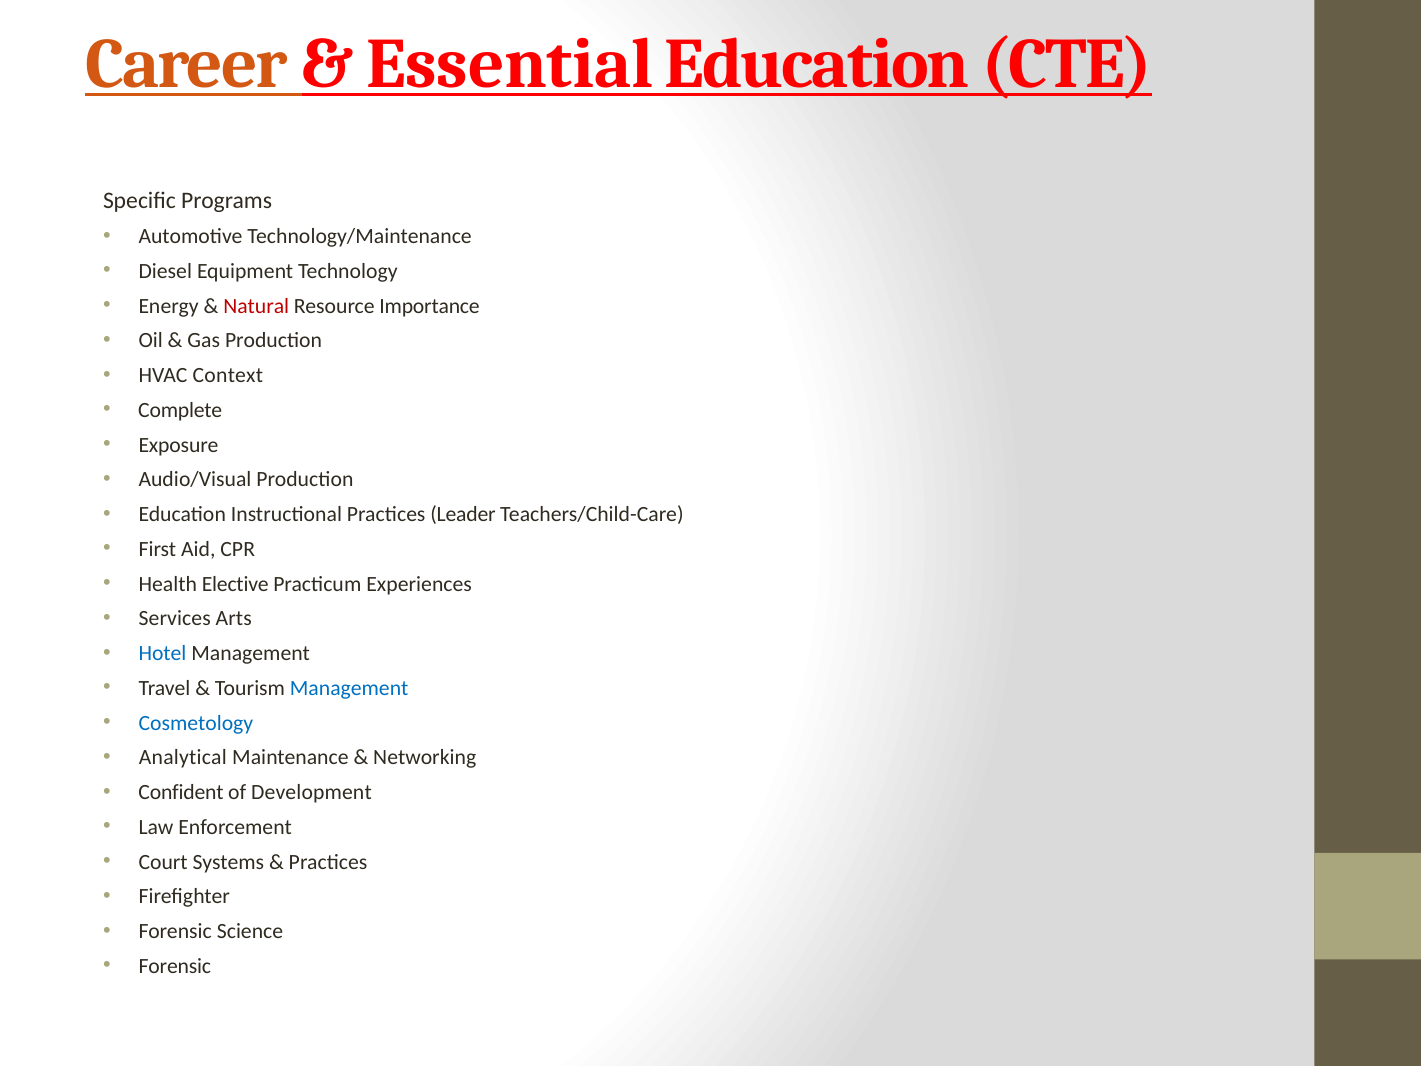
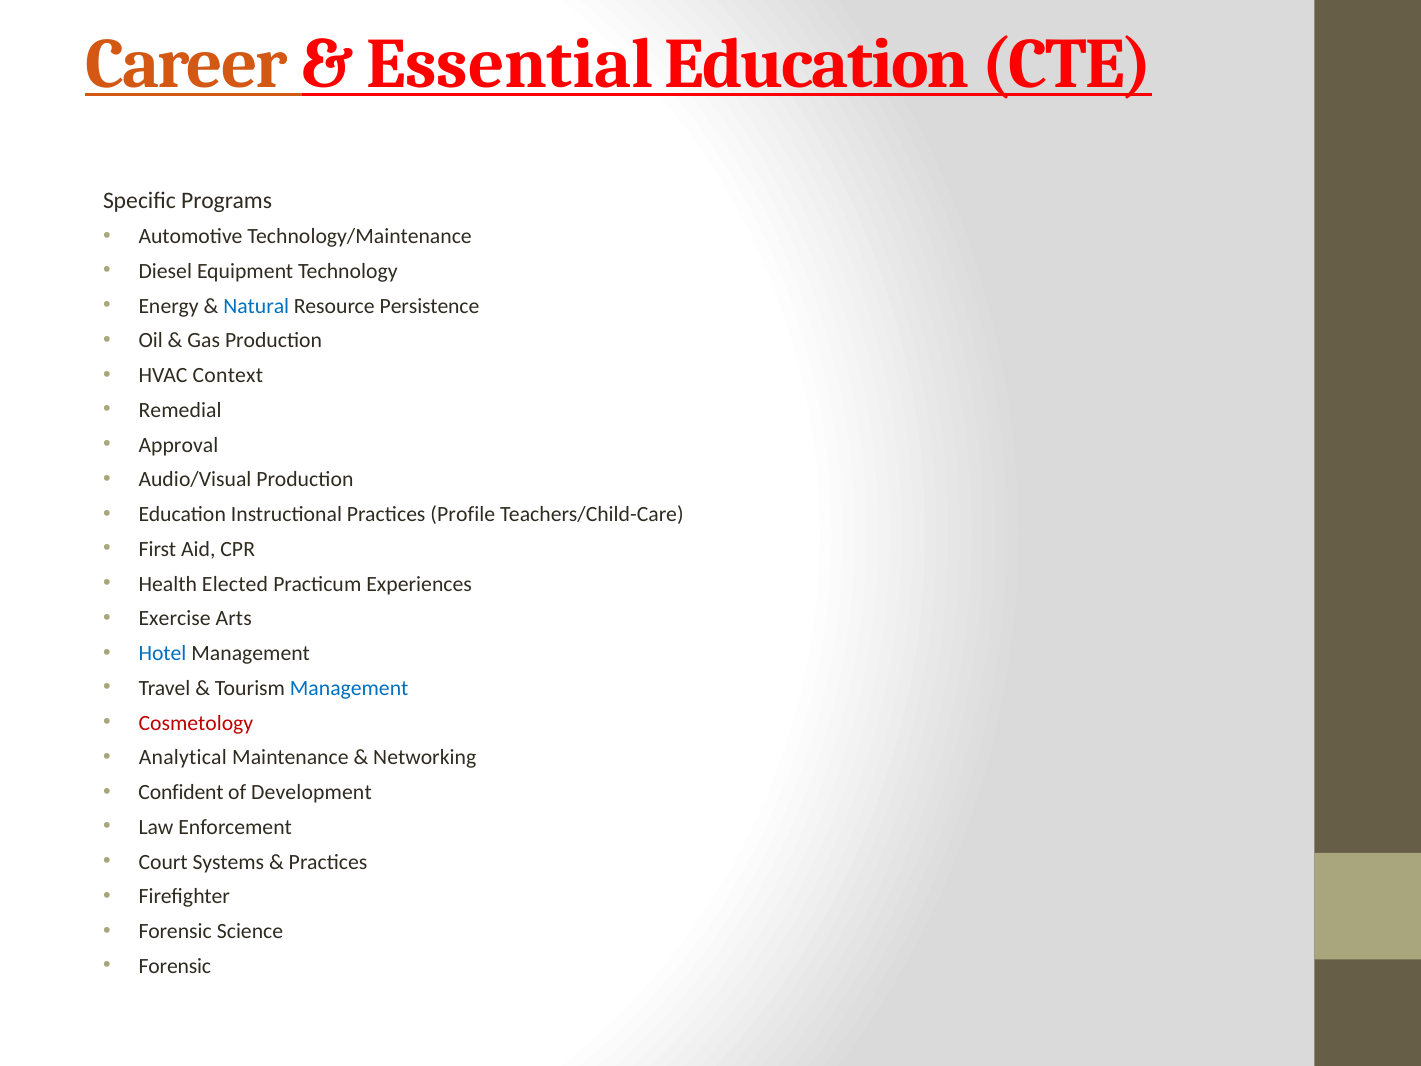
Natural colour: red -> blue
Importance: Importance -> Persistence
Complete: Complete -> Remedial
Exposure: Exposure -> Approval
Leader: Leader -> Profile
Elective: Elective -> Elected
Services: Services -> Exercise
Cosmetology colour: blue -> red
